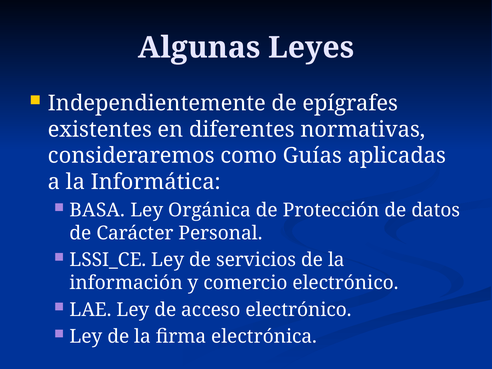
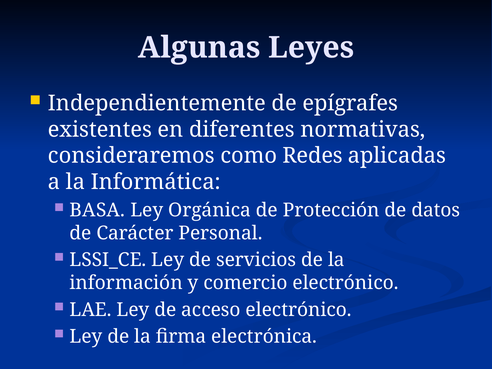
Guías: Guías -> Redes
